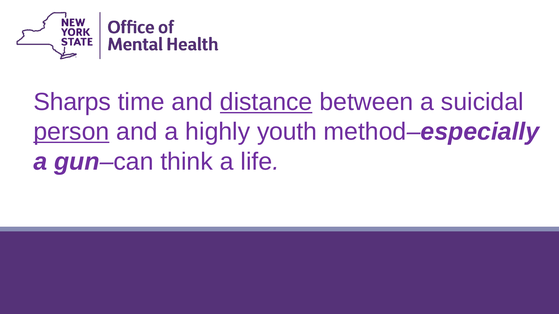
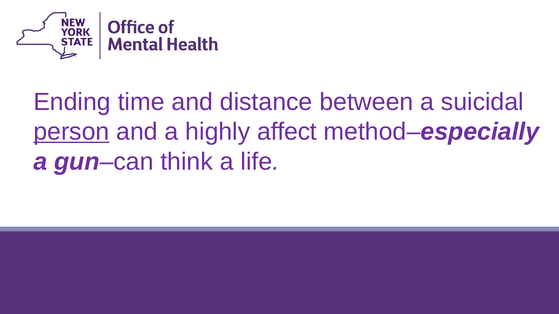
Sharps: Sharps -> Ending
distance underline: present -> none
youth: youth -> affect
